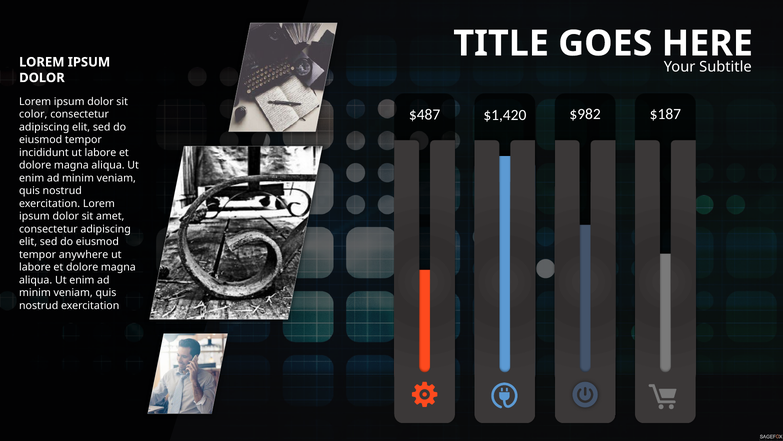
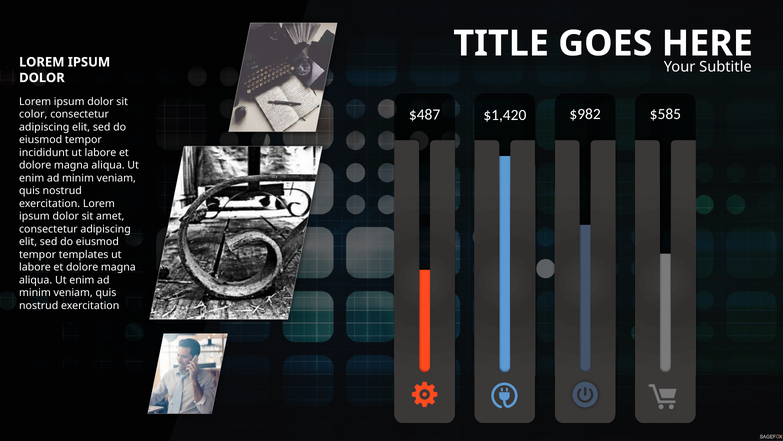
$187: $187 -> $585
anywhere: anywhere -> templates
